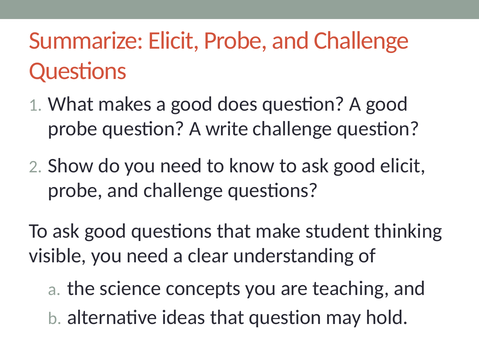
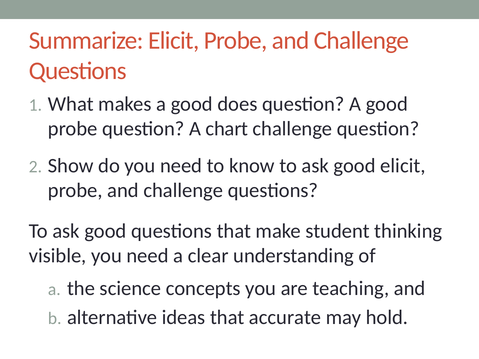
write: write -> chart
that question: question -> accurate
